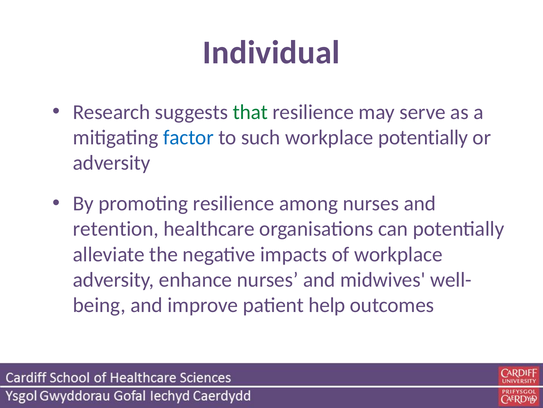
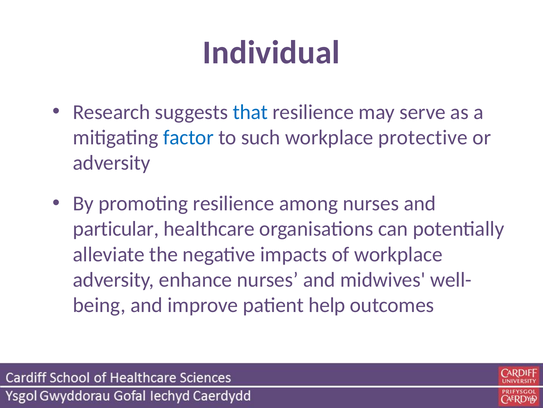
that colour: green -> blue
workplace potentially: potentially -> protective
retention: retention -> particular
